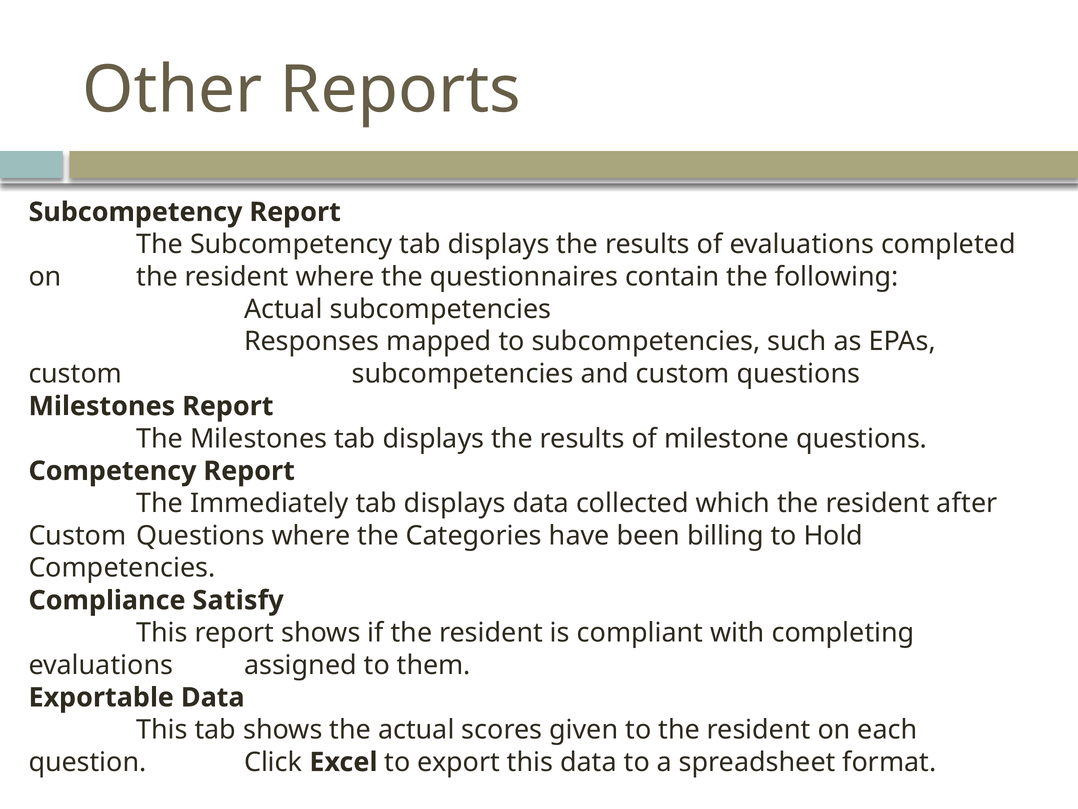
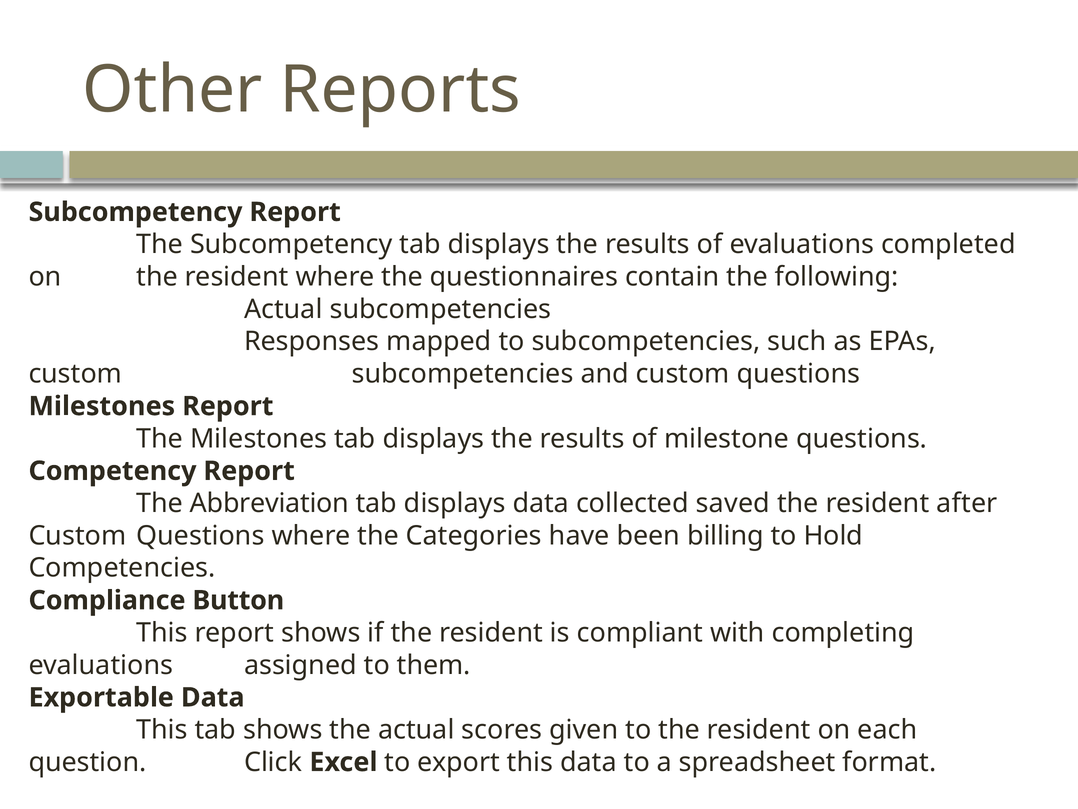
Immediately: Immediately -> Abbreviation
which: which -> saved
Satisfy: Satisfy -> Button
